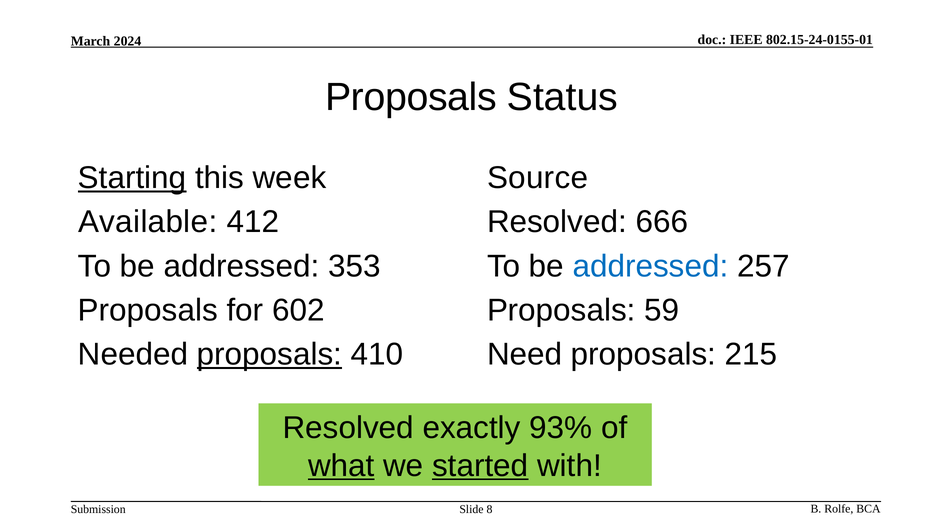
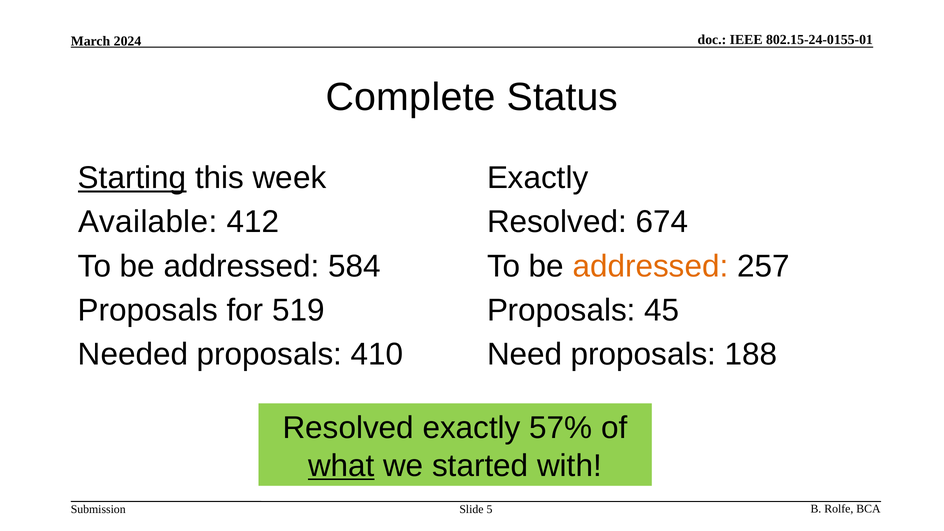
Proposals at (411, 97): Proposals -> Complete
Source at (538, 178): Source -> Exactly
666: 666 -> 674
353: 353 -> 584
addressed at (651, 266) colour: blue -> orange
602: 602 -> 519
59: 59 -> 45
proposals at (270, 354) underline: present -> none
215: 215 -> 188
93%: 93% -> 57%
started underline: present -> none
8: 8 -> 5
